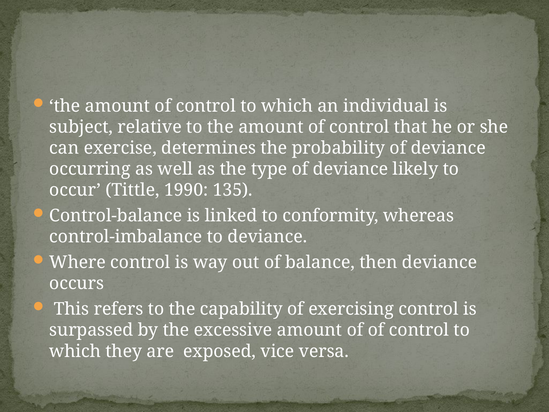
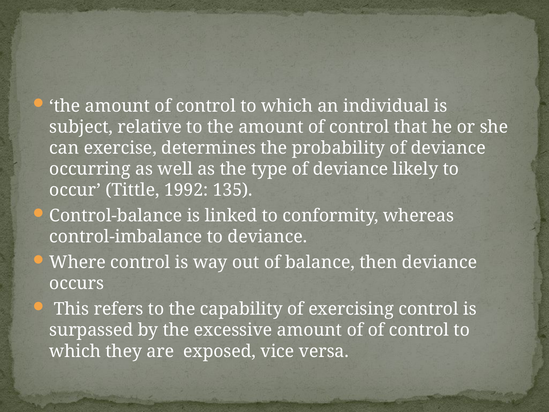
1990: 1990 -> 1992
